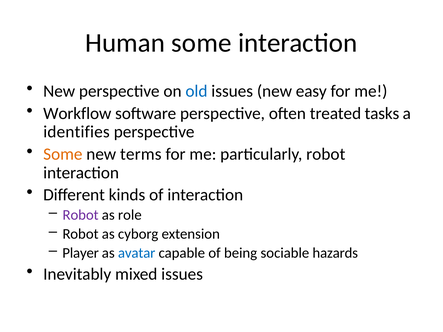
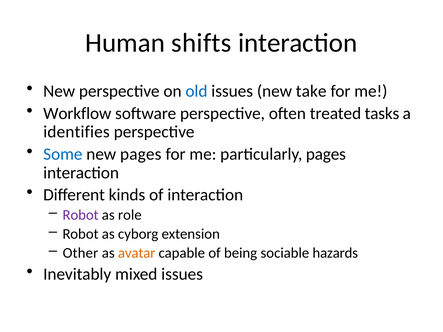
Human some: some -> shifts
easy: easy -> take
Some at (63, 154) colour: orange -> blue
new terms: terms -> pages
particularly robot: robot -> pages
Player: Player -> Other
avatar colour: blue -> orange
